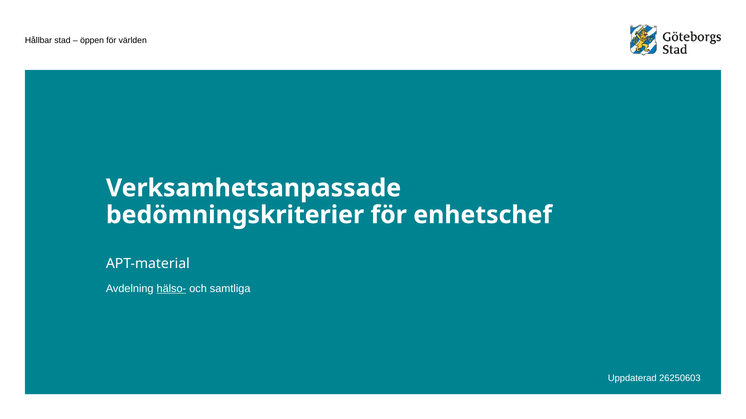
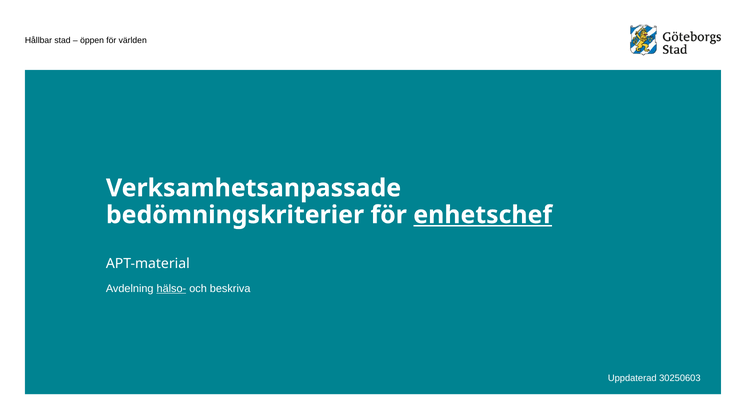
enhetschef underline: none -> present
samtliga: samtliga -> beskriva
26250603: 26250603 -> 30250603
